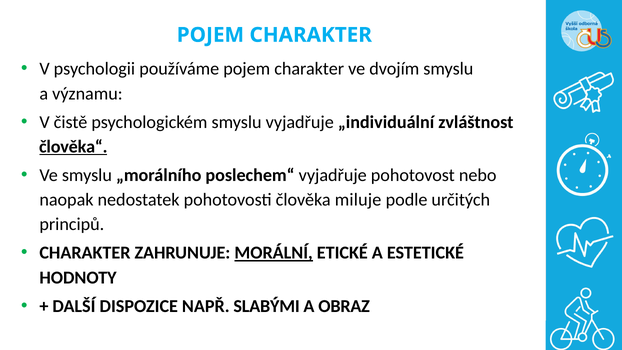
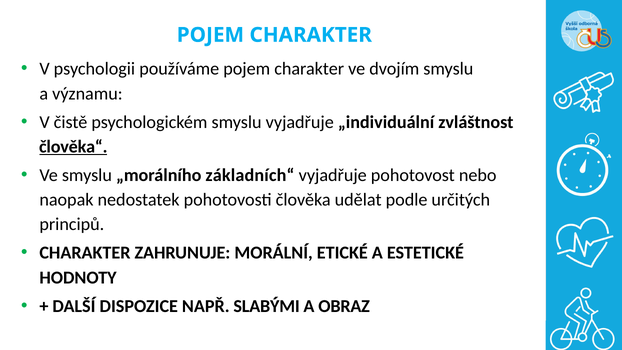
poslechem“: poslechem“ -> základních“
miluje: miluje -> udělat
MORÁLNÍ underline: present -> none
